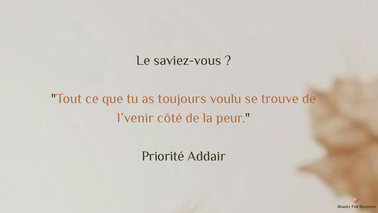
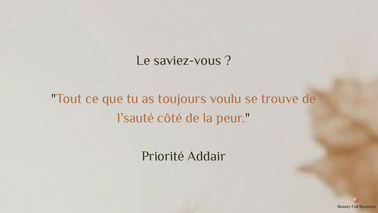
l’venir: l’venir -> l’sauté
